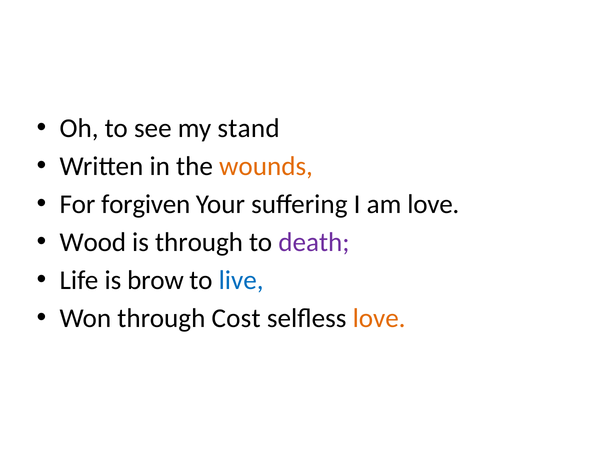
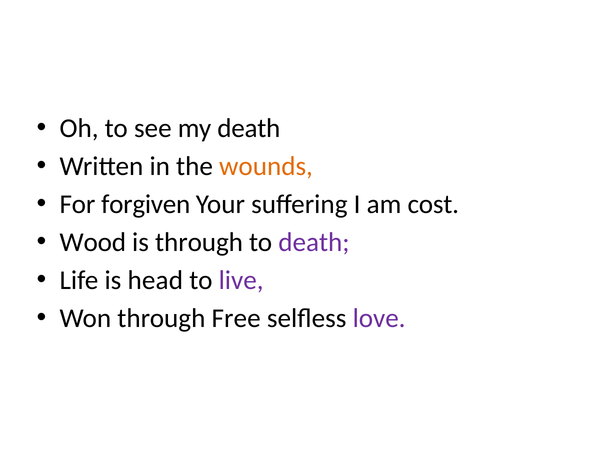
my stand: stand -> death
am love: love -> cost
brow: brow -> head
live colour: blue -> purple
Cost: Cost -> Free
love at (379, 318) colour: orange -> purple
